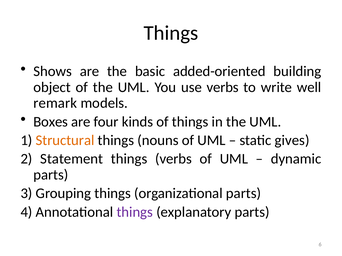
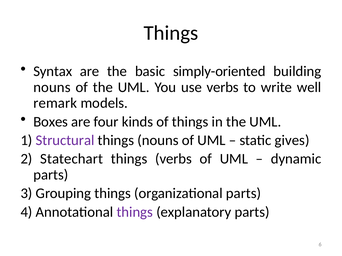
Shows: Shows -> Syntax
added-oriented: added-oriented -> simply-oriented
object at (52, 87): object -> nouns
Structural colour: orange -> purple
Statement: Statement -> Statechart
